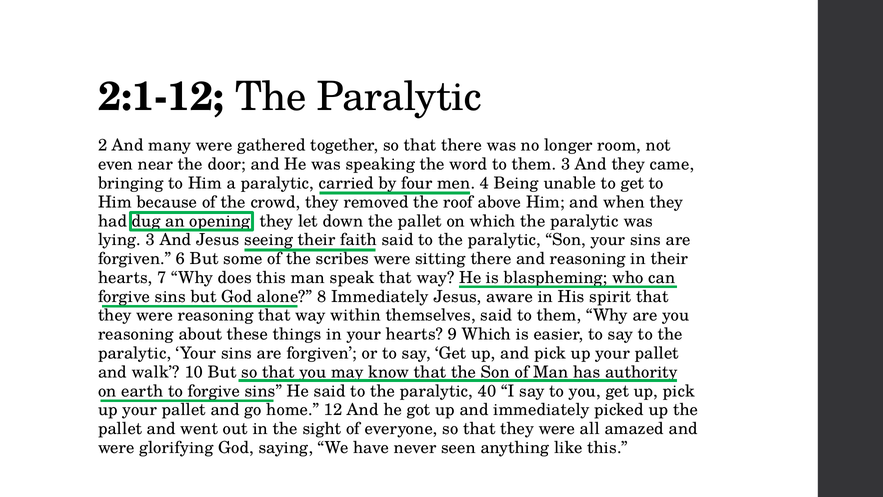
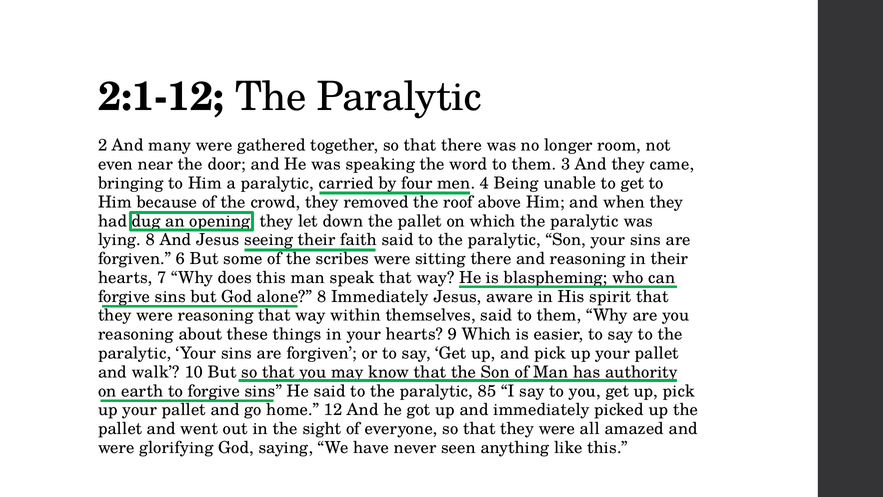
lying 3: 3 -> 8
40: 40 -> 85
